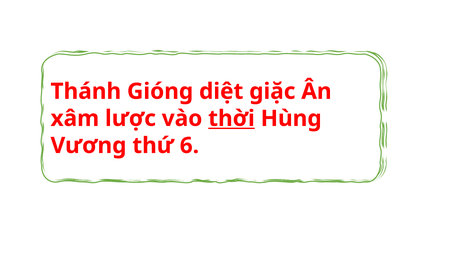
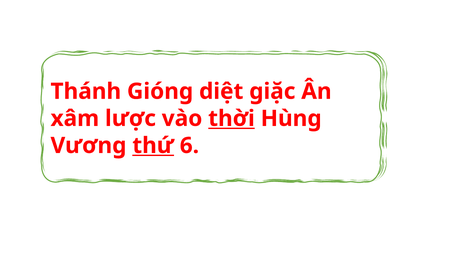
thứ underline: none -> present
